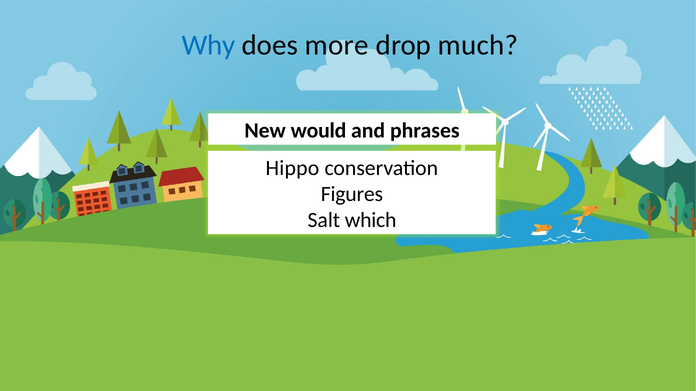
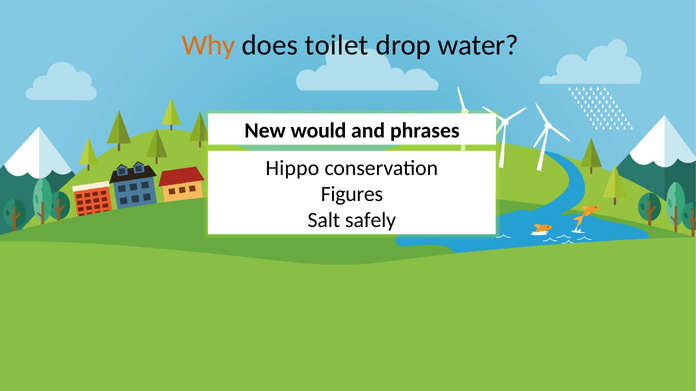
Why colour: blue -> orange
more: more -> toilet
much: much -> water
which: which -> safely
